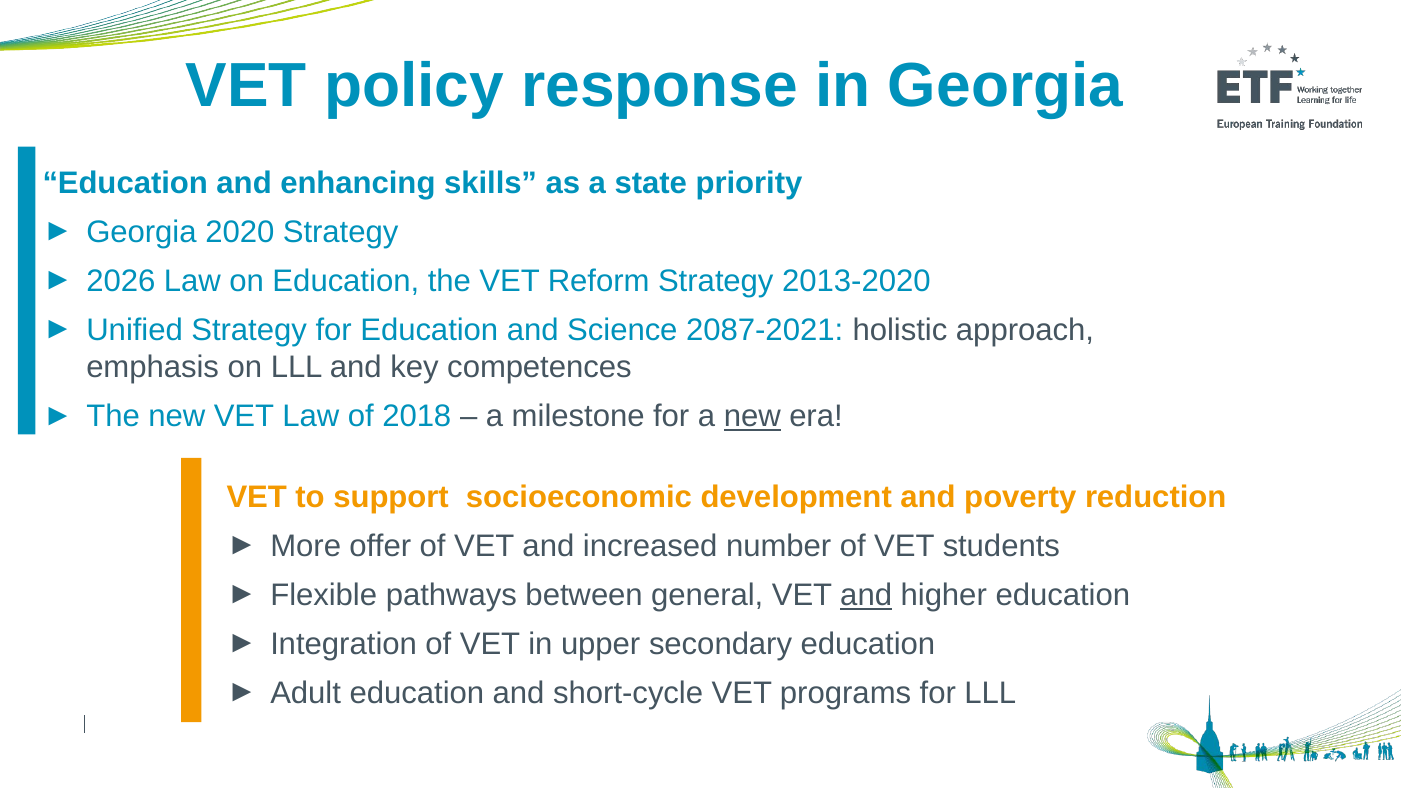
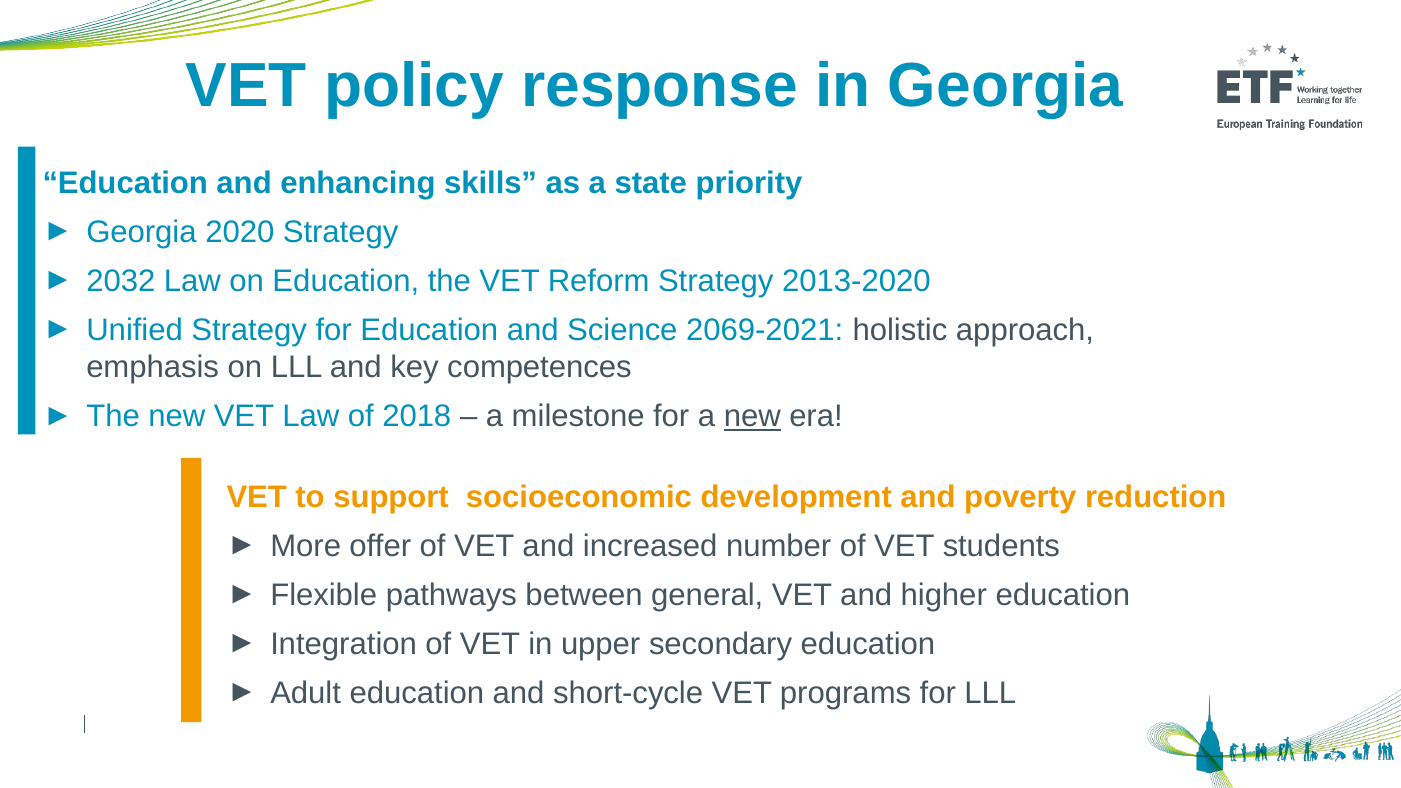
2026: 2026 -> 2032
2087-2021: 2087-2021 -> 2069-2021
and at (866, 596) underline: present -> none
